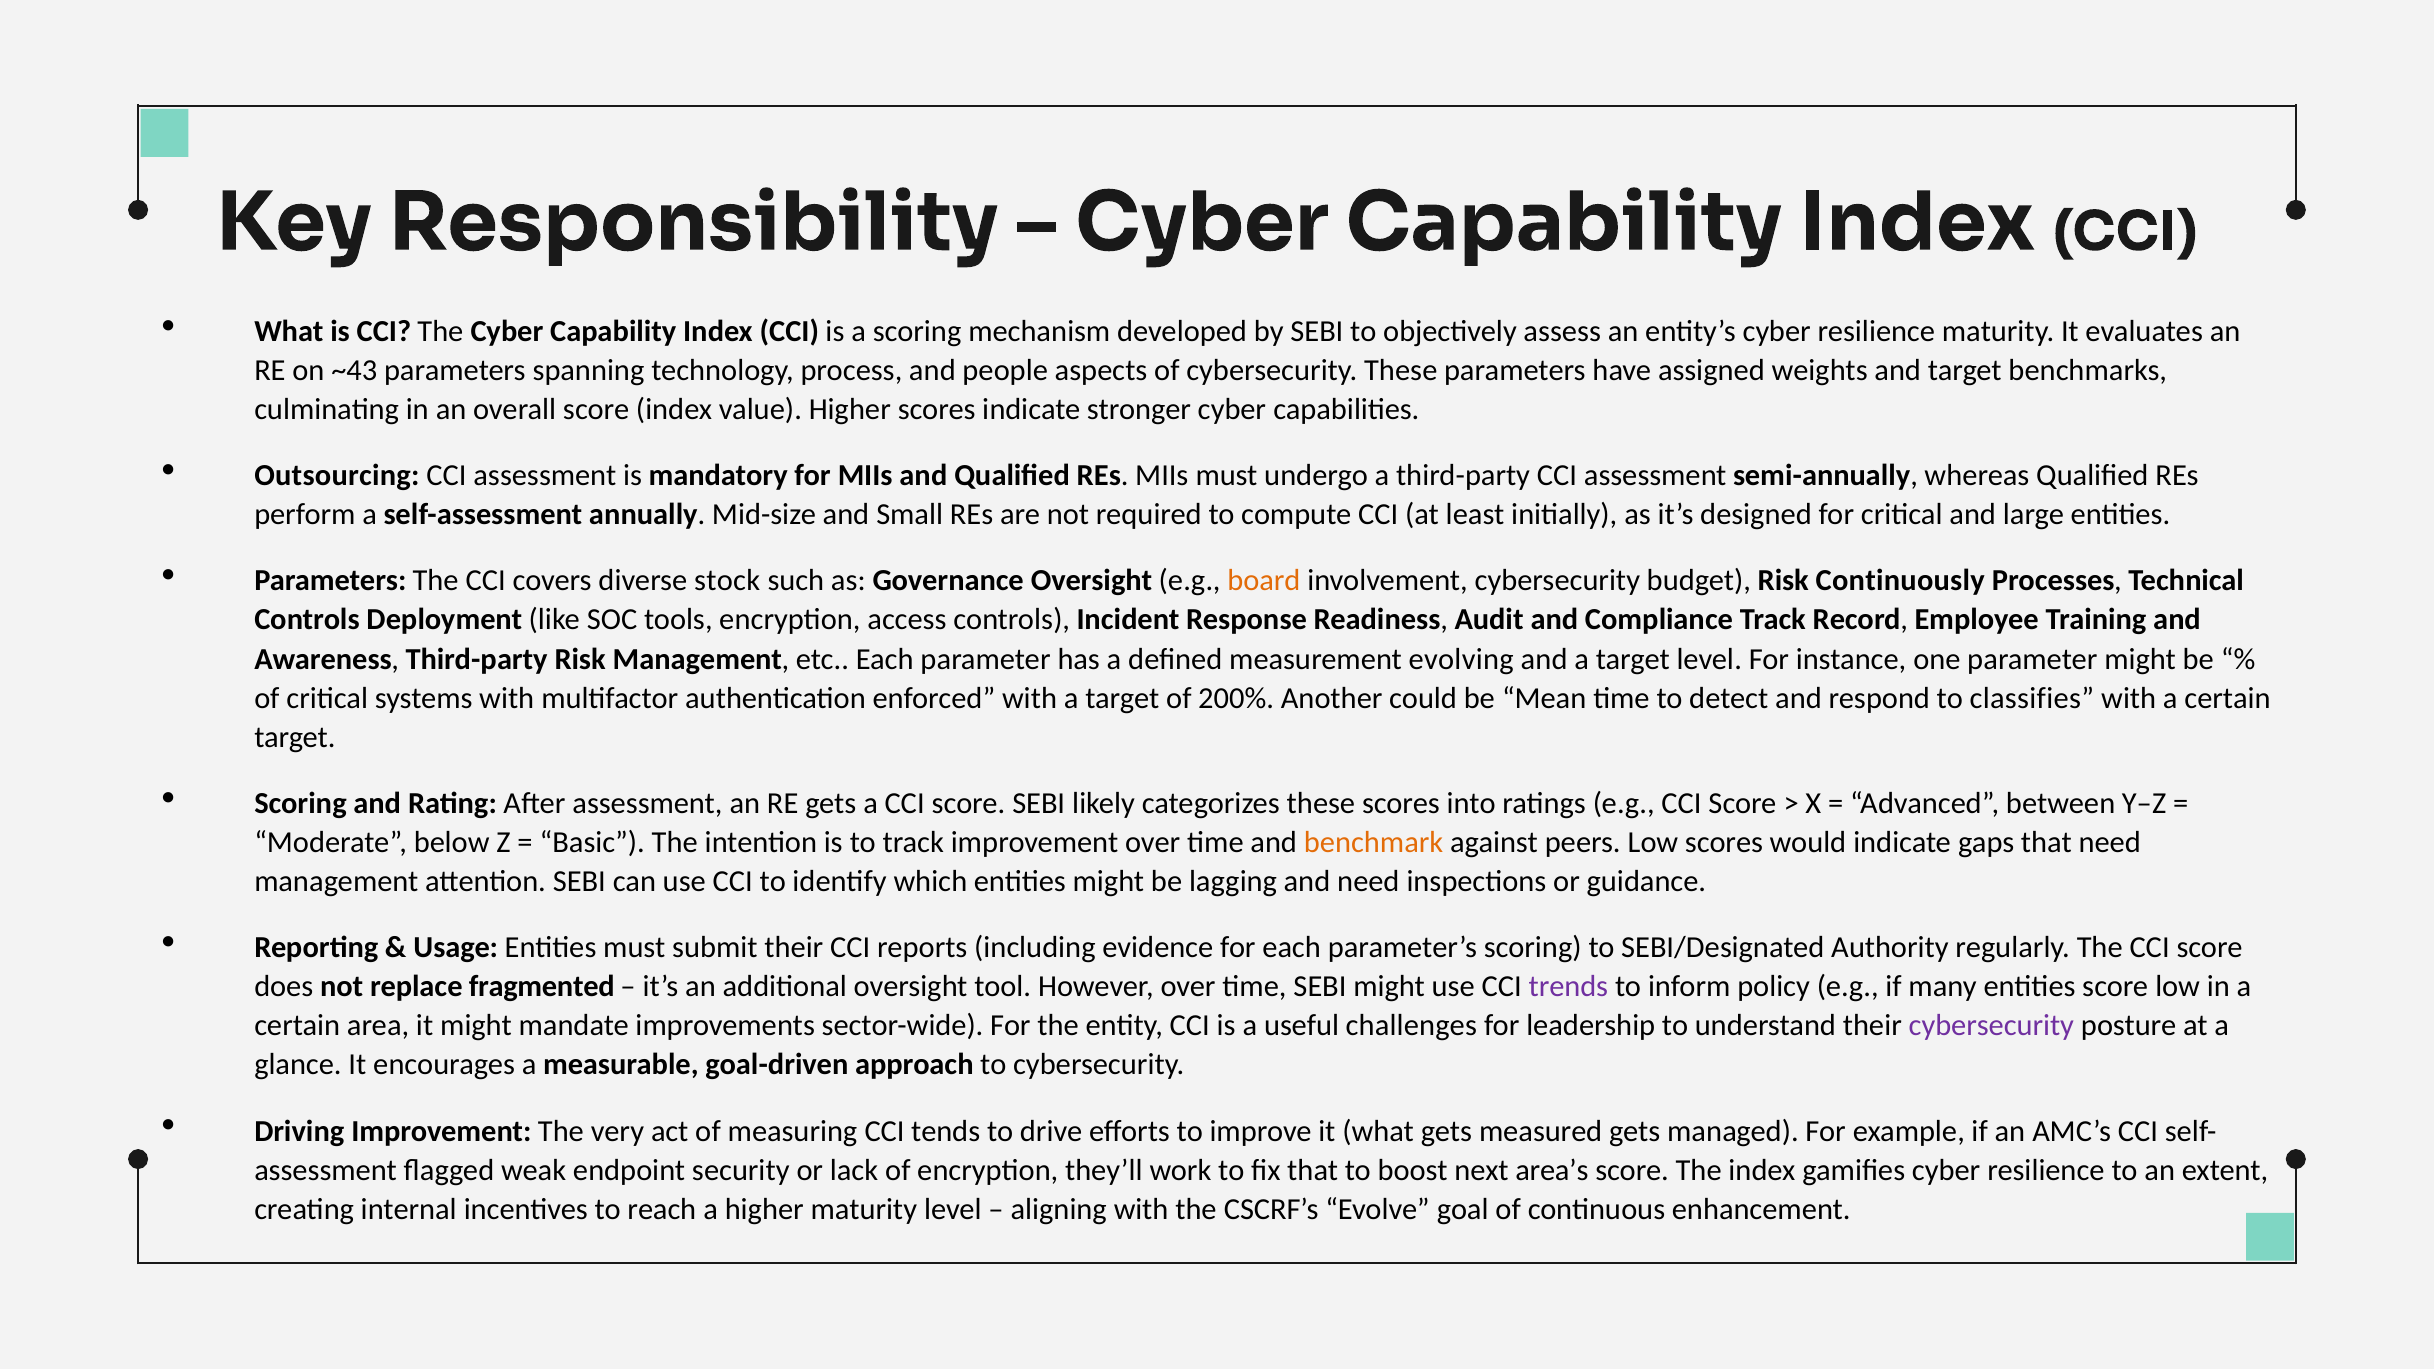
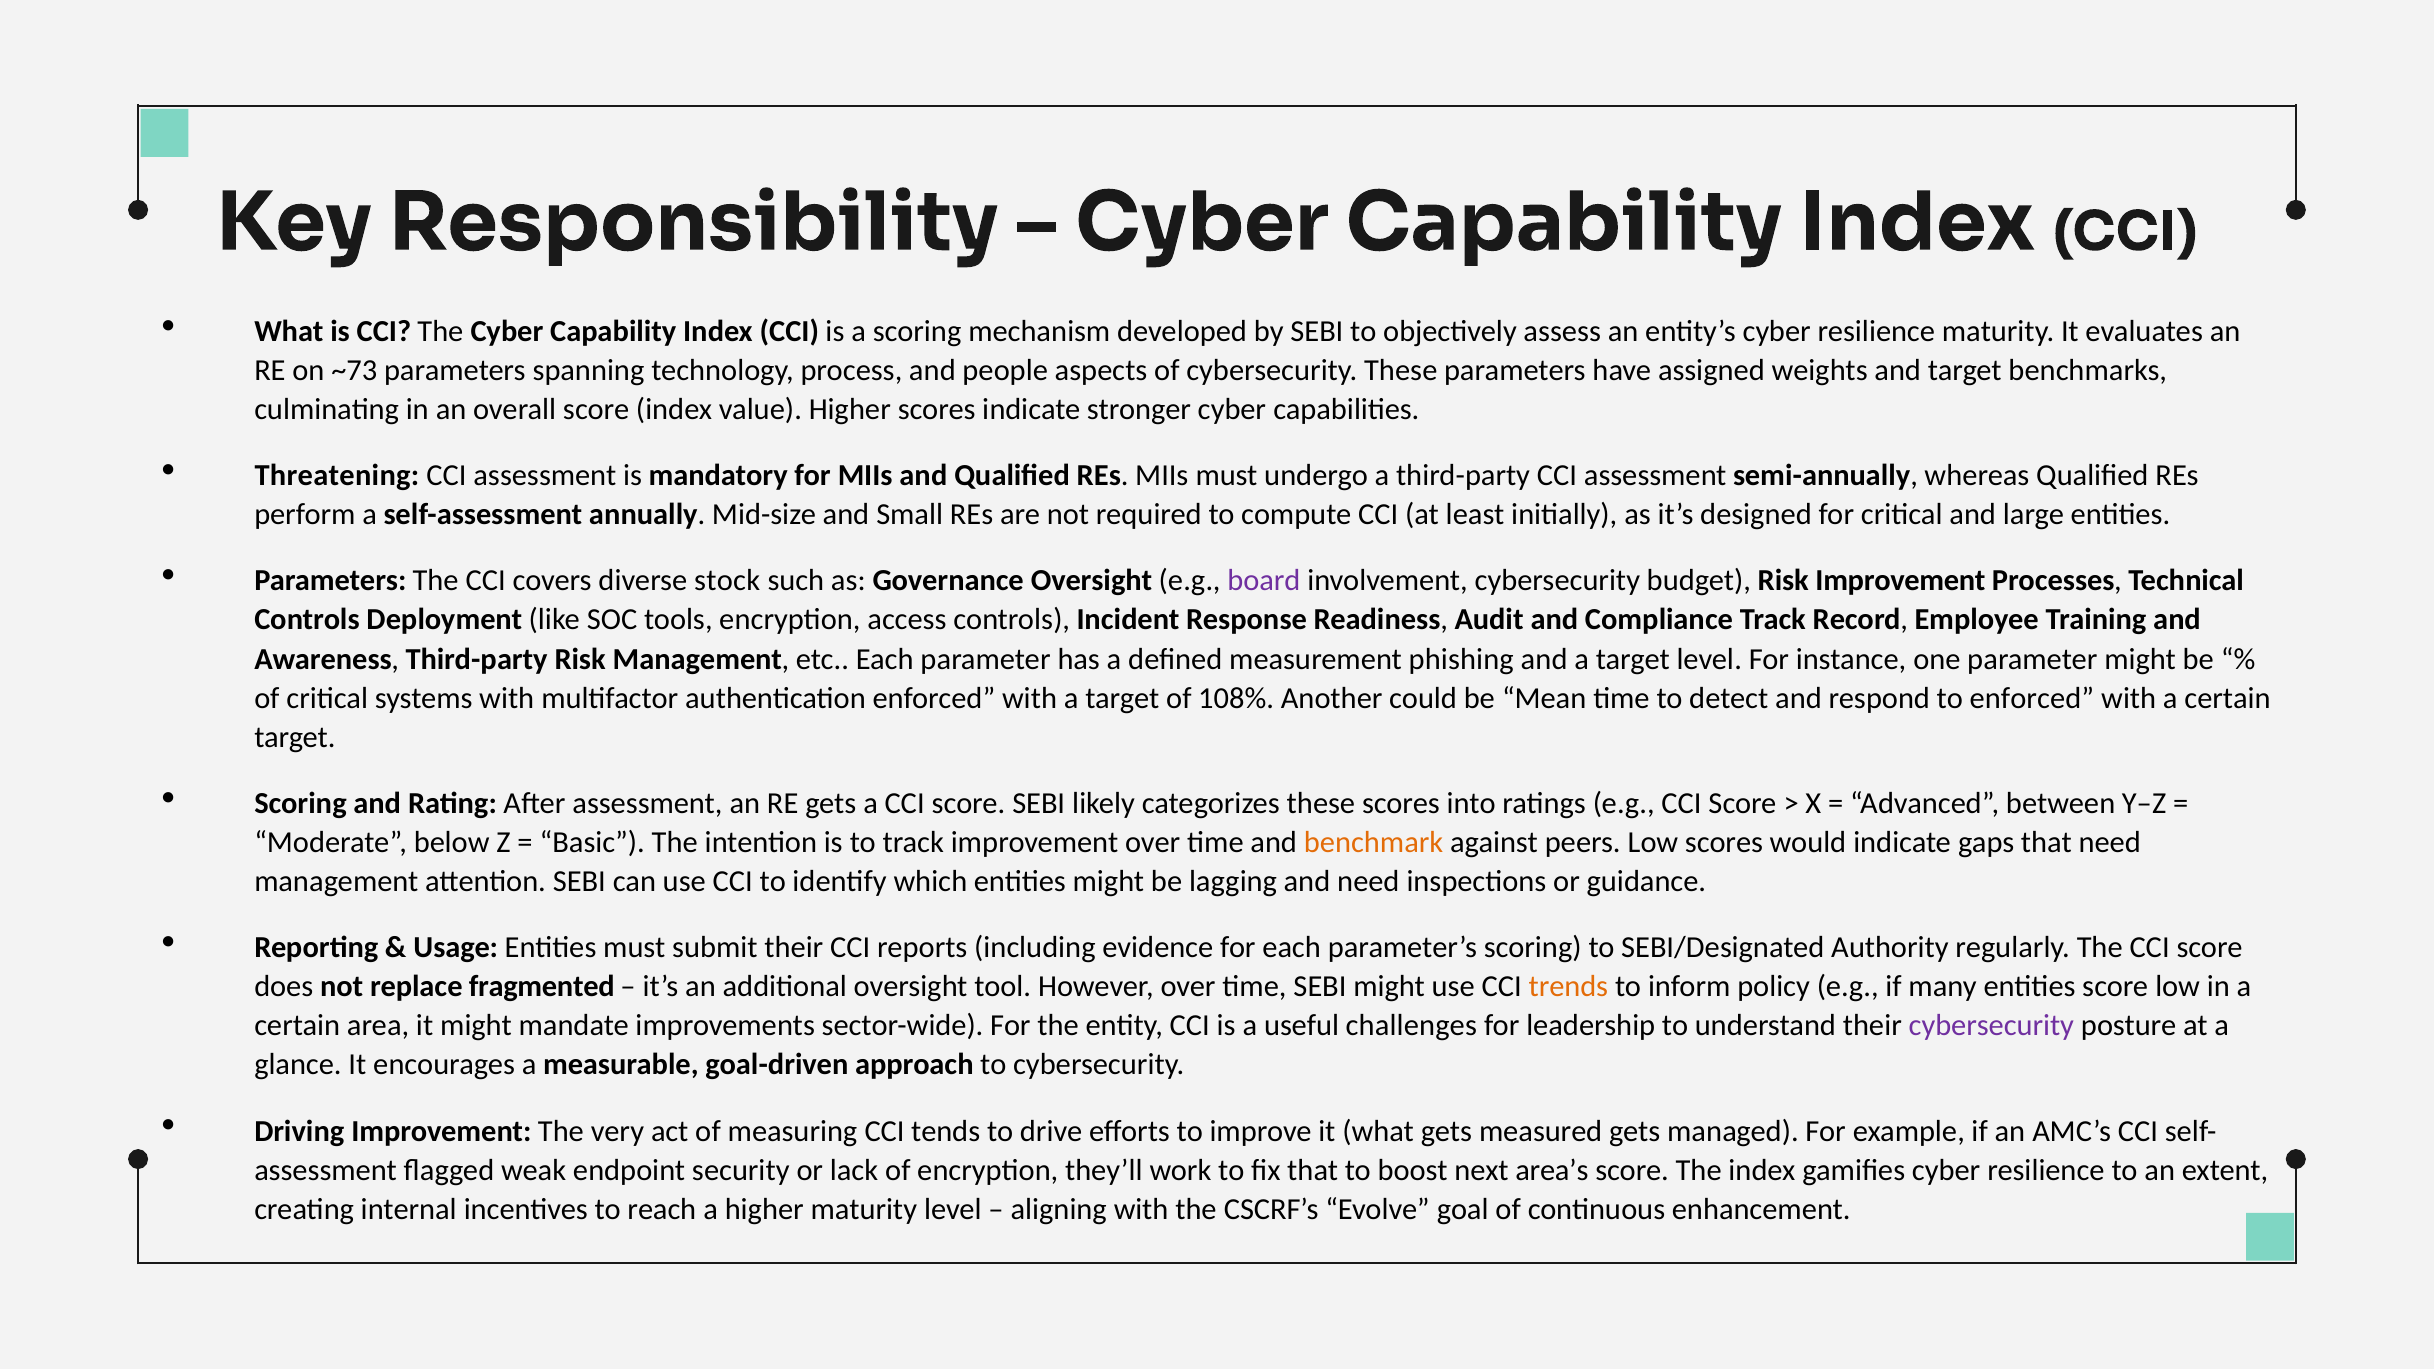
~43: ~43 -> ~73
Outsourcing: Outsourcing -> Threatening
board colour: orange -> purple
Risk Continuously: Continuously -> Improvement
evolving: evolving -> phishing
200%: 200% -> 108%
to classifies: classifies -> enforced
trends colour: purple -> orange
